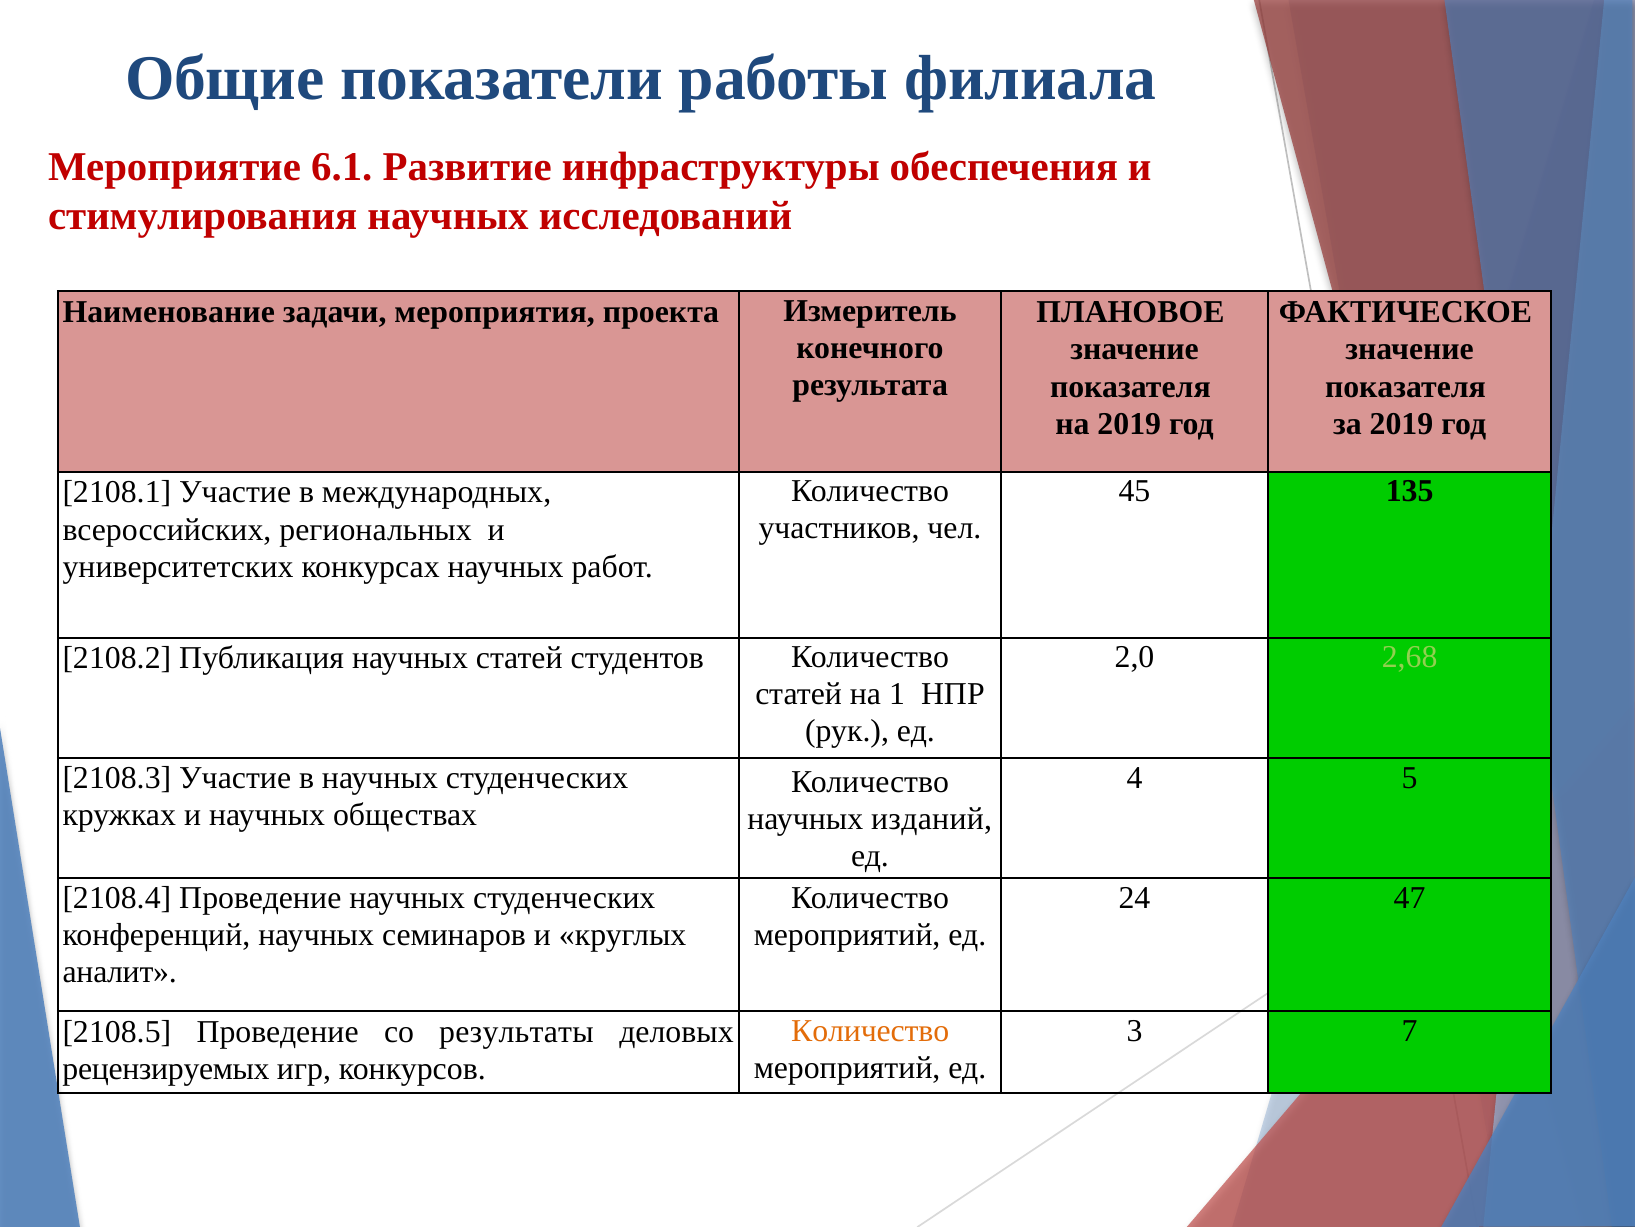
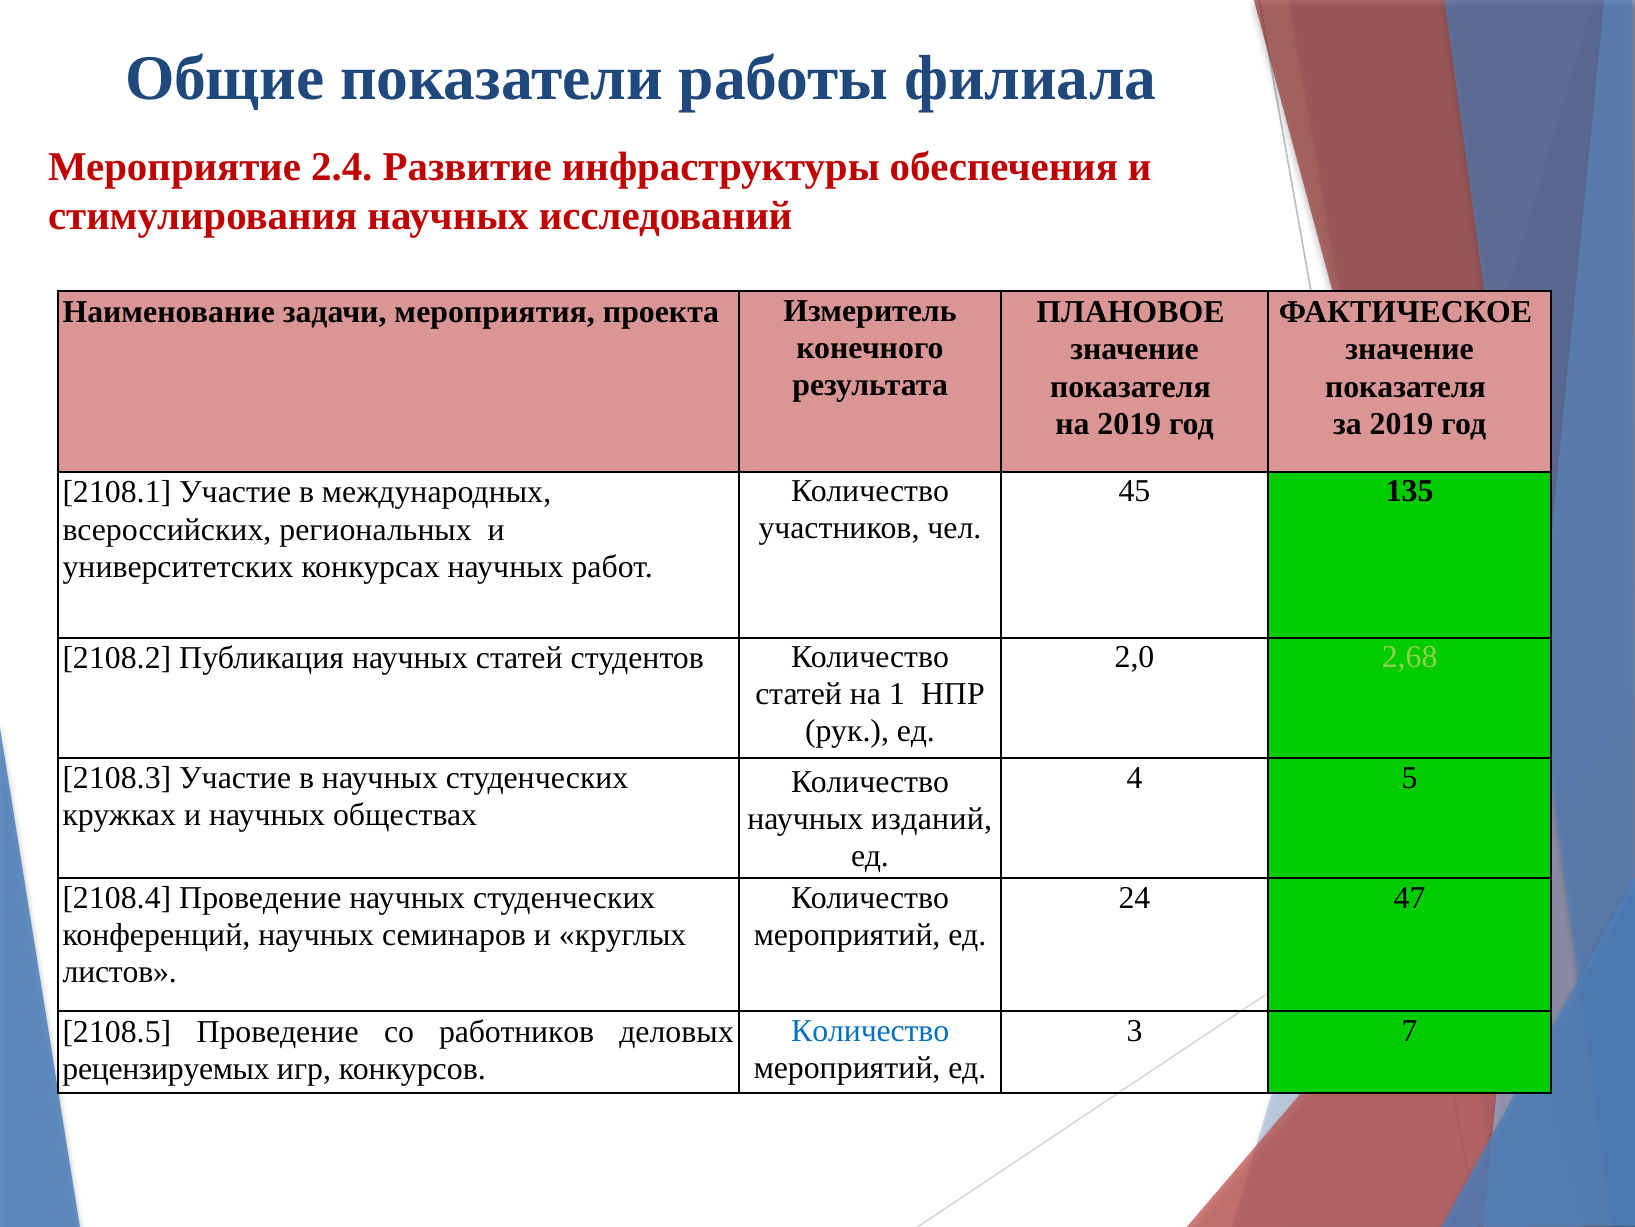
6.1: 6.1 -> 2.4
аналит: аналит -> листов
Количество at (870, 1030) colour: orange -> blue
результаты: результаты -> работников
